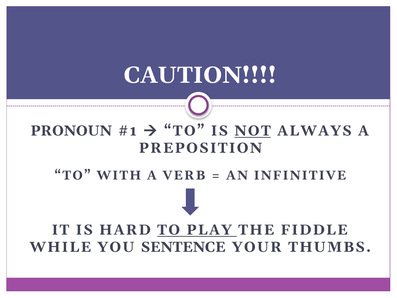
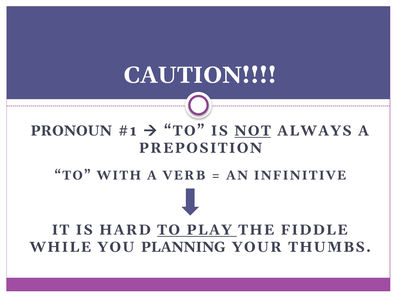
SENTENCE: SENTENCE -> PLANNING
